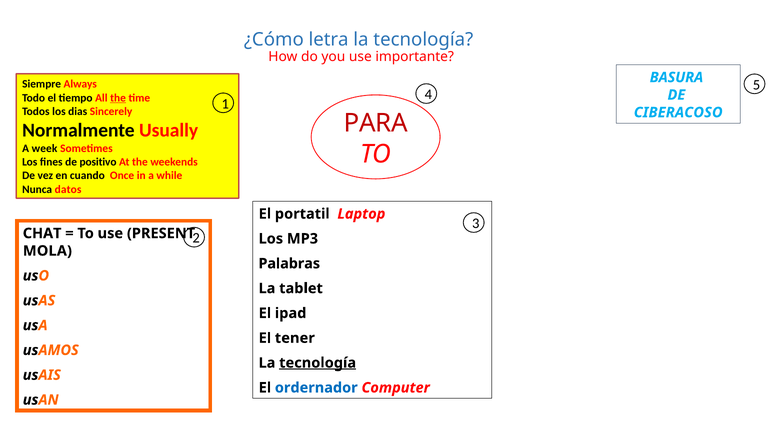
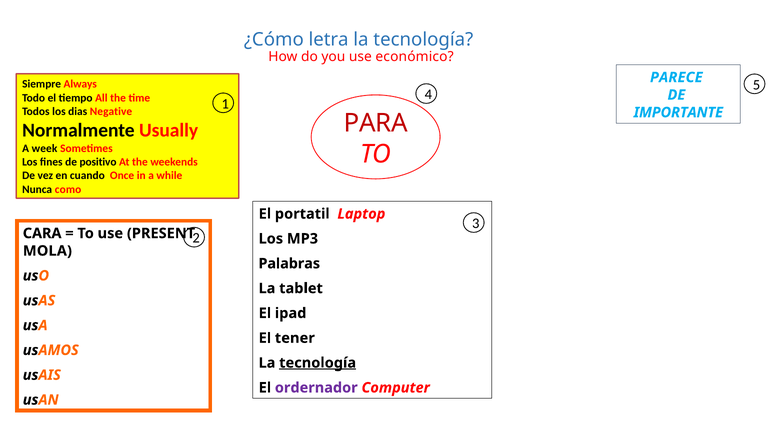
importante: importante -> económico
BASURA: BASURA -> PARECE
the at (118, 98) underline: present -> none
Sincerely: Sincerely -> Negative
CIBERACOSO: CIBERACOSO -> IMPORTANTE
datos: datos -> como
CHAT: CHAT -> CARA
ordernador colour: blue -> purple
